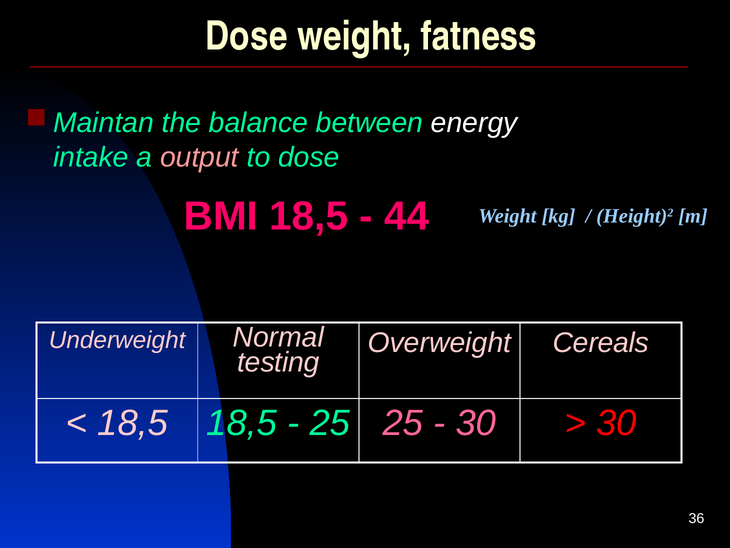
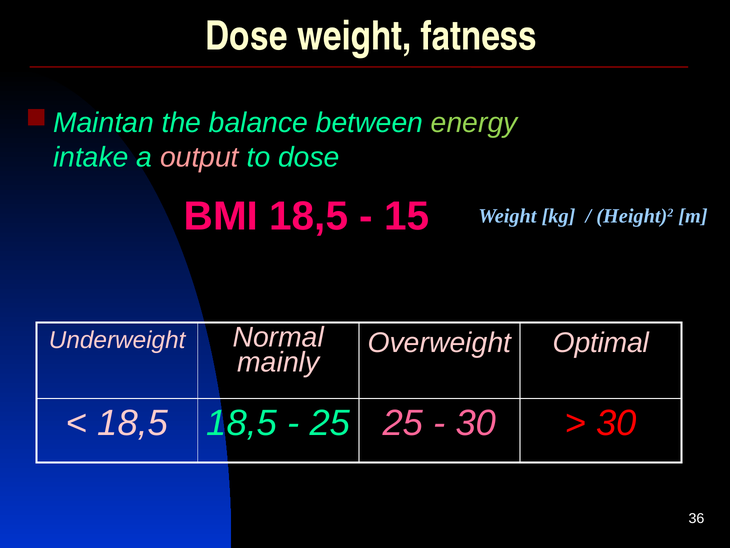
energy colour: white -> light green
44: 44 -> 15
Cereals: Cereals -> Optimal
testing: testing -> mainly
